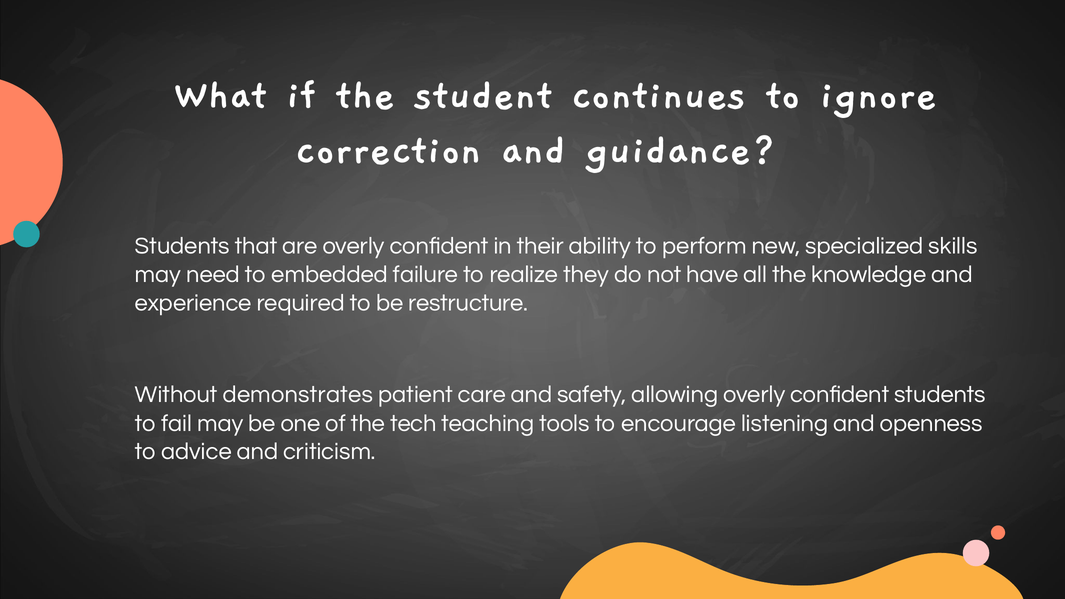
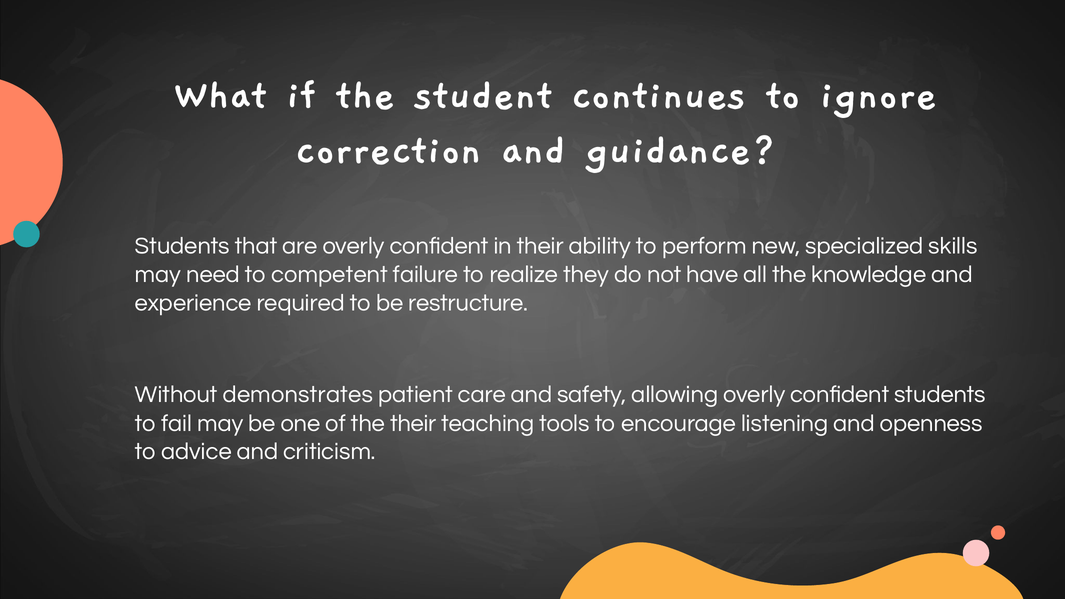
embedded: embedded -> competent
the tech: tech -> their
